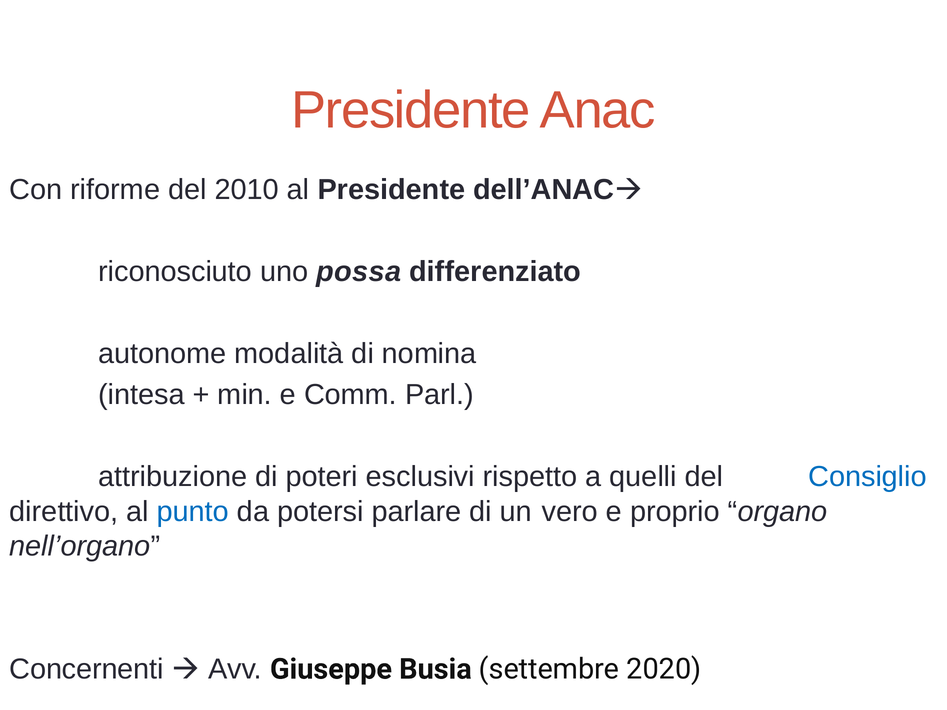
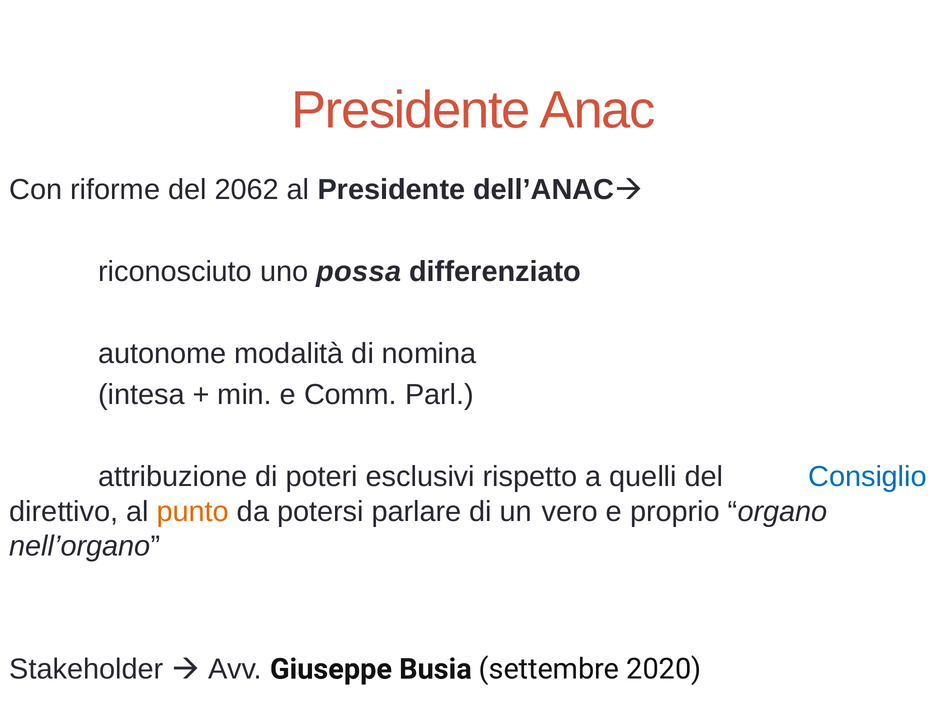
2010: 2010 -> 2062
punto colour: blue -> orange
Concernenti: Concernenti -> Stakeholder
